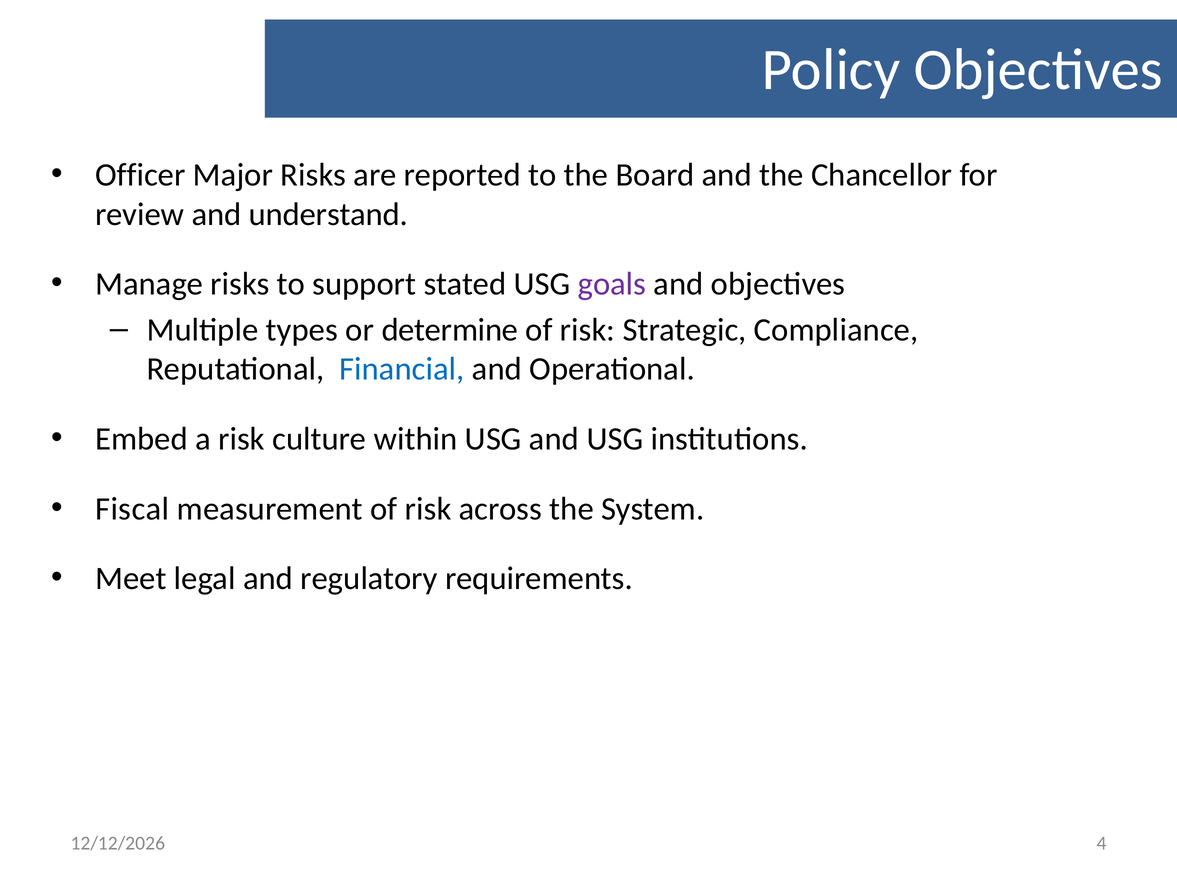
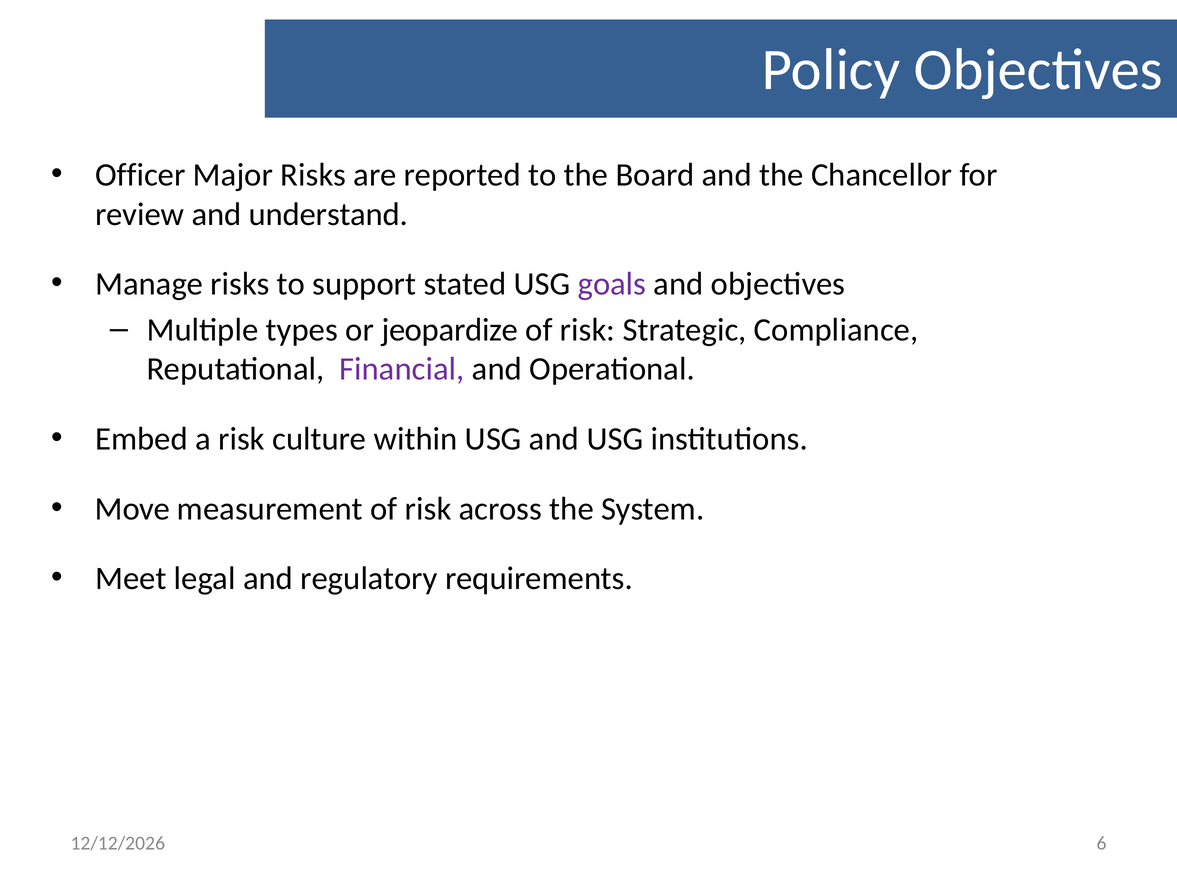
determine: determine -> jeopardize
Financial colour: blue -> purple
Fiscal: Fiscal -> Move
4: 4 -> 6
